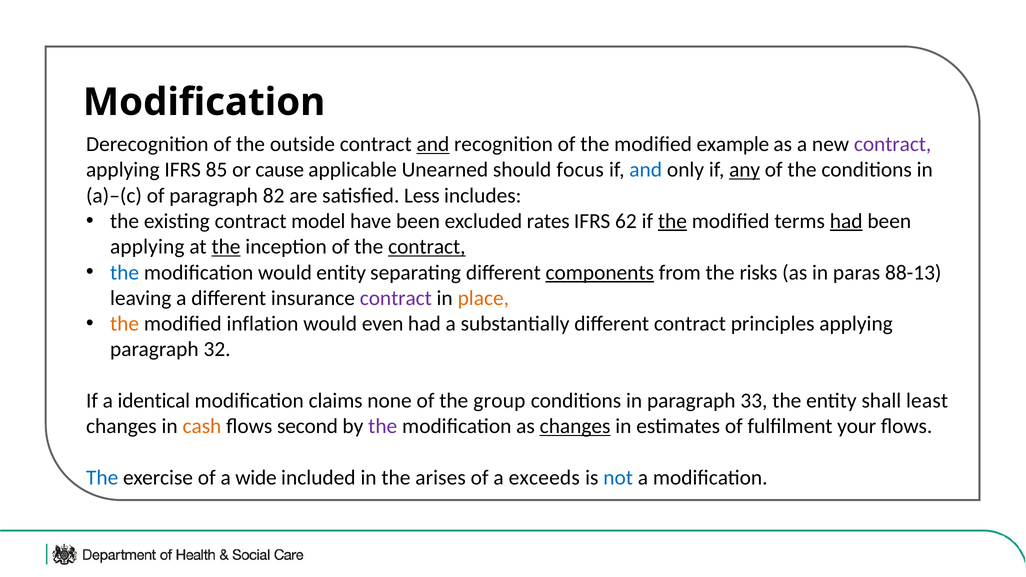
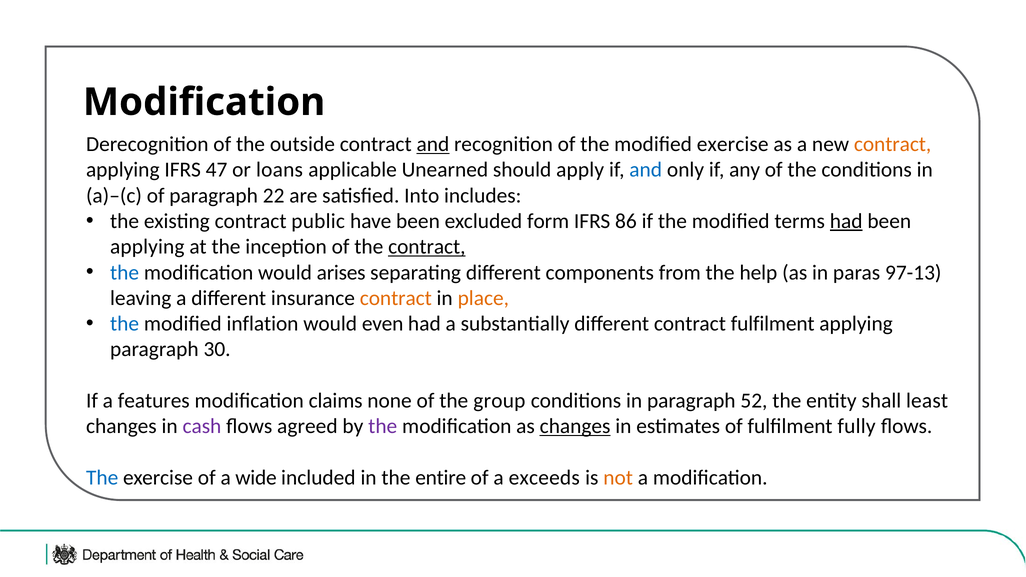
modified example: example -> exercise
contract at (893, 144) colour: purple -> orange
85: 85 -> 47
cause: cause -> loans
focus: focus -> apply
any underline: present -> none
82: 82 -> 22
Less: Less -> Into
model: model -> public
rates: rates -> form
62: 62 -> 86
the at (672, 221) underline: present -> none
the at (226, 247) underline: present -> none
would entity: entity -> arises
components underline: present -> none
risks: risks -> help
88-13: 88-13 -> 97-13
contract at (396, 298) colour: purple -> orange
the at (125, 324) colour: orange -> blue
contract principles: principles -> fulfilment
32: 32 -> 30
identical: identical -> features
33: 33 -> 52
cash colour: orange -> purple
second: second -> agreed
your: your -> fully
arises: arises -> entire
not colour: blue -> orange
